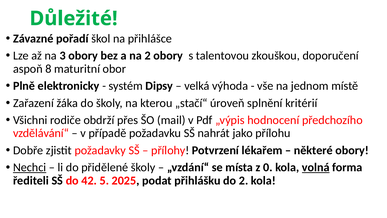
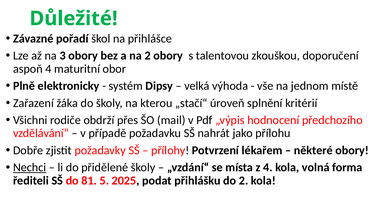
aspoň 8: 8 -> 4
z 0: 0 -> 4
volná underline: present -> none
42: 42 -> 81
